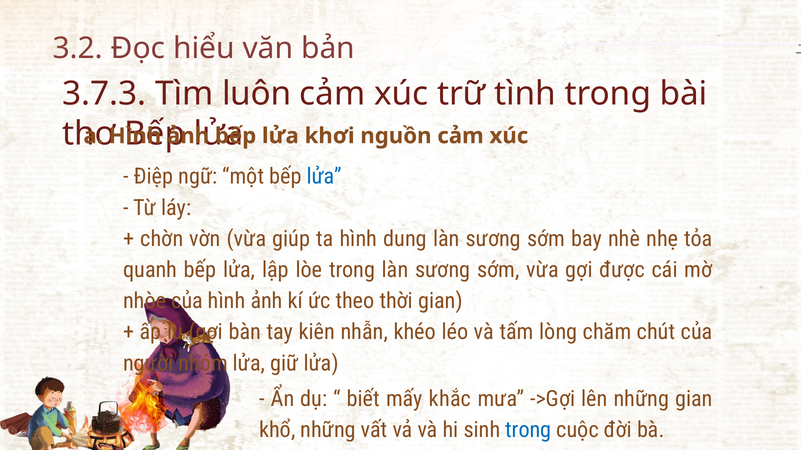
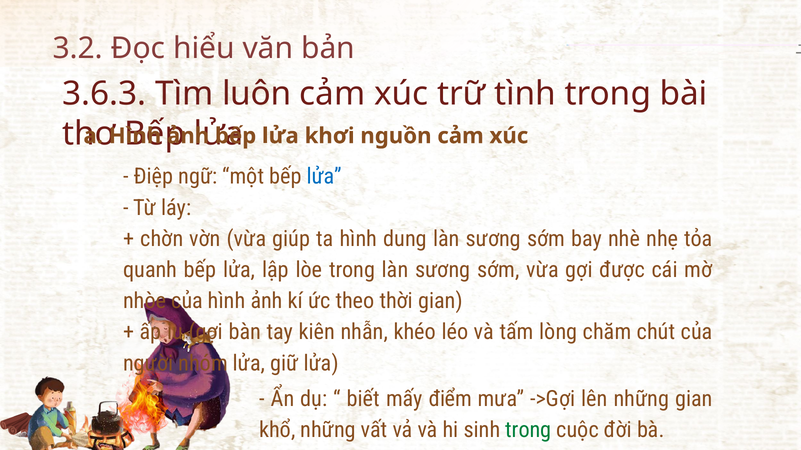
3.7.3: 3.7.3 -> 3.6.3
khắc: khắc -> điểm
trong at (528, 430) colour: blue -> green
